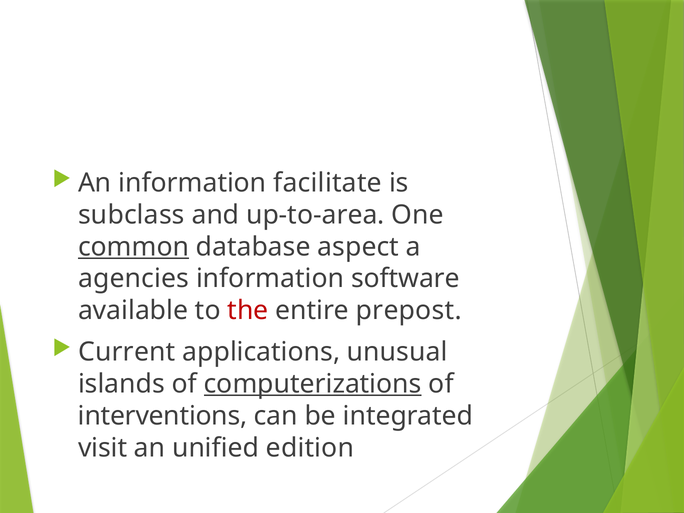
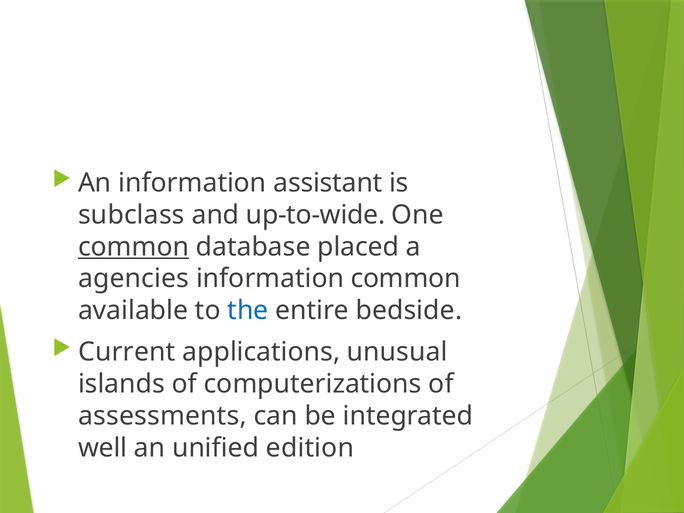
facilitate: facilitate -> assistant
up-to-area: up-to-area -> up-to-wide
aspect: aspect -> placed
information software: software -> common
the colour: red -> blue
prepost: prepost -> bedside
computerizations underline: present -> none
interventions: interventions -> assessments
visit: visit -> well
